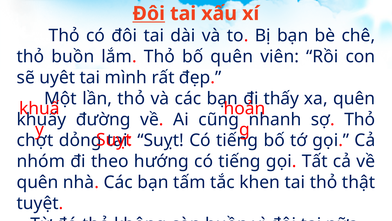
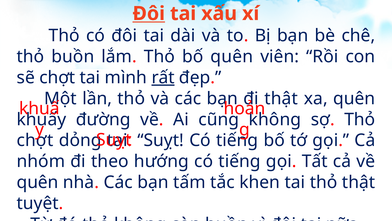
sẽ uyêt: uyêt -> chợt
rất underline: none -> present
thấy at (281, 98): thấy -> thật
cũng nhanh: nhanh -> không
